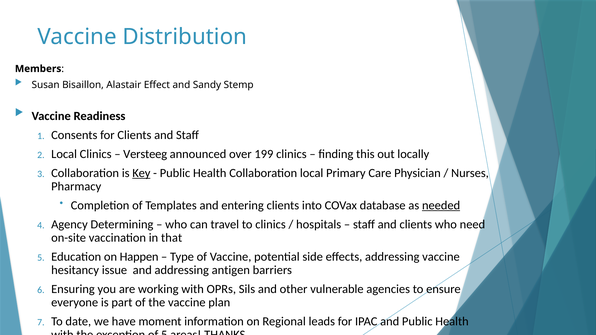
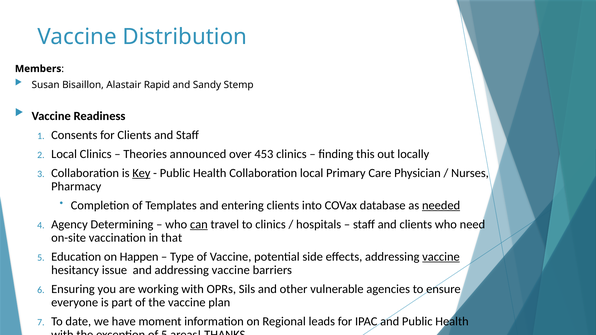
Effect: Effect -> Rapid
Versteeg: Versteeg -> Theories
199: 199 -> 453
can underline: none -> present
vaccine at (441, 257) underline: none -> present
and addressing antigen: antigen -> vaccine
